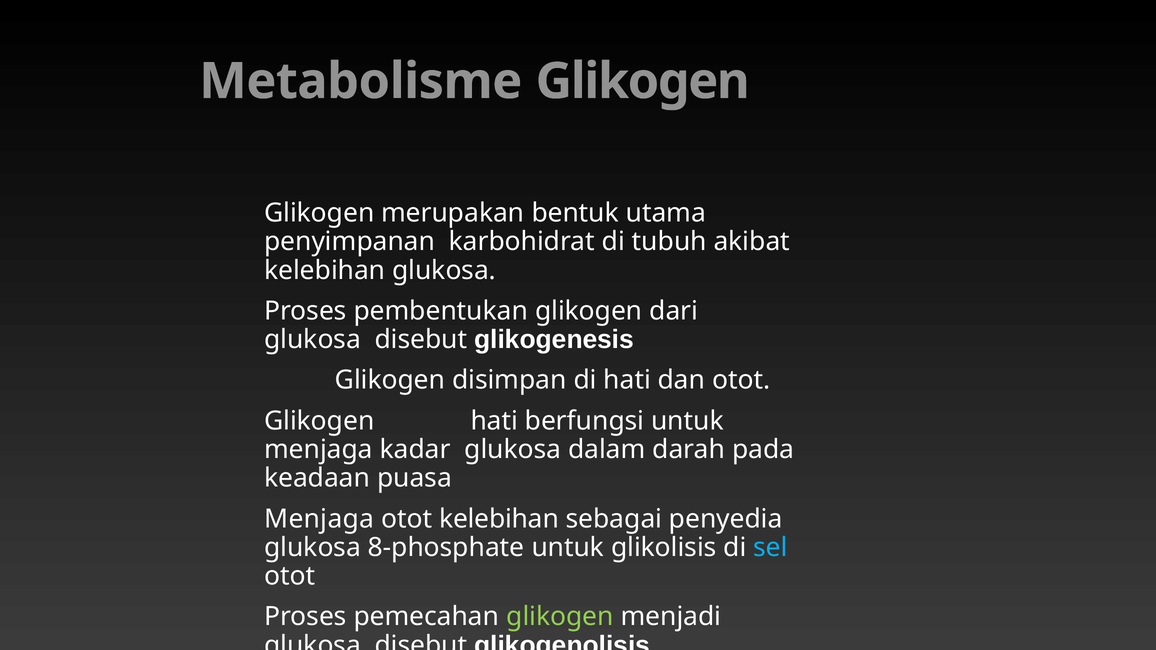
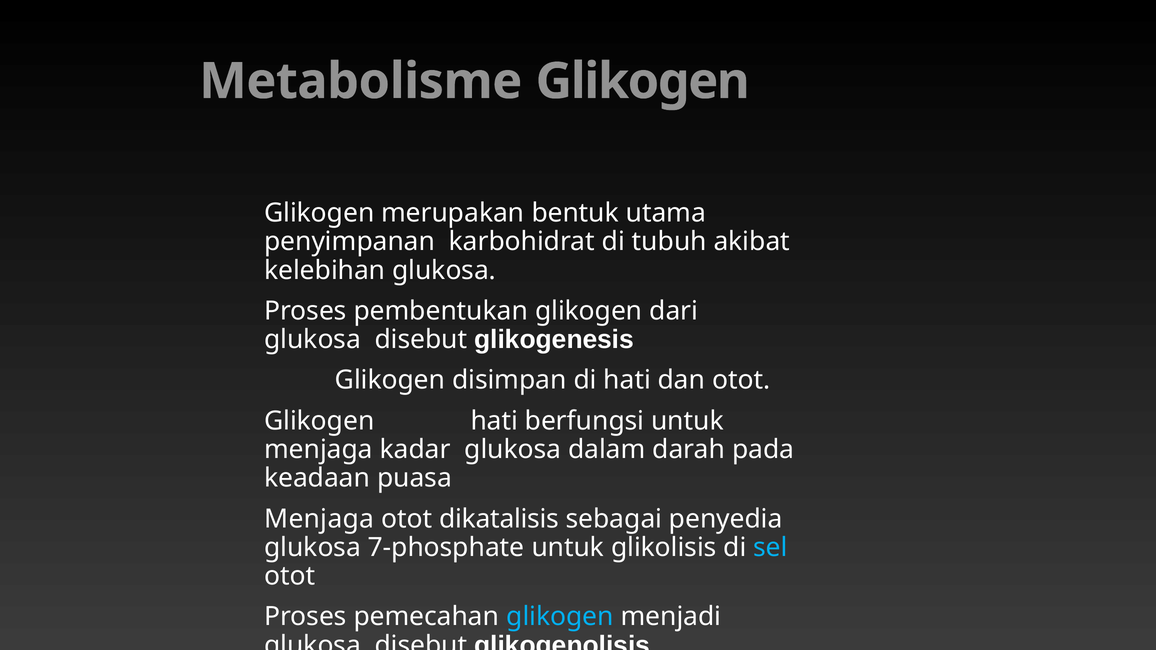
otot kelebihan: kelebihan -> dikatalisis
8-phosphate: 8-phosphate -> 7-phosphate
glikogen at (560, 617) colour: light green -> light blue
